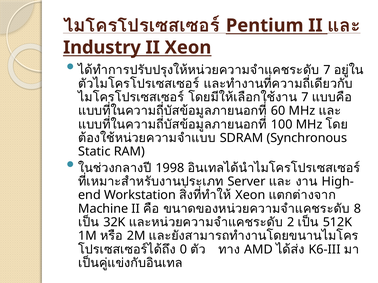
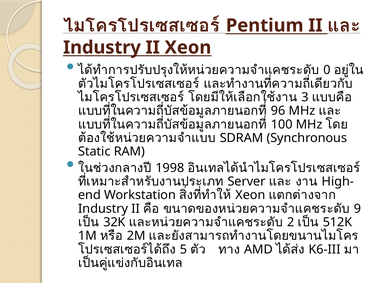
7 at (327, 70): 7 -> 0
7 at (305, 97): 7 -> 3
60: 60 -> 96
Machine at (103, 209): Machine -> Industry
8: 8 -> 9
0: 0 -> 5
